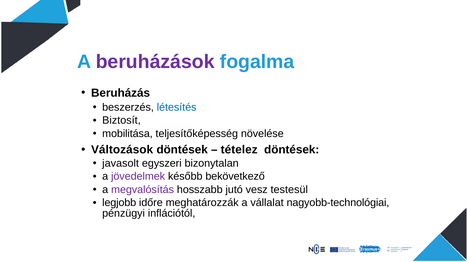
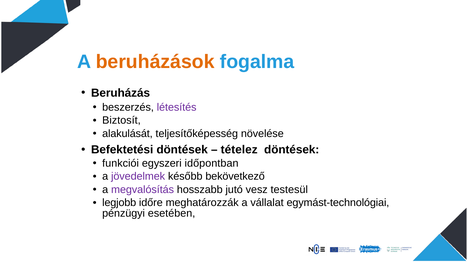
beruházások colour: purple -> orange
létesítés colour: blue -> purple
mobilitása: mobilitása -> alakulását
Változások: Változások -> Befektetési
javasolt: javasolt -> funkciói
bizonytalan: bizonytalan -> időpontban
nagyobb-technológiai: nagyobb-technológiai -> egymást-technológiai
inflációtól: inflációtól -> esetében
